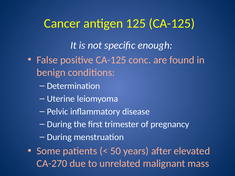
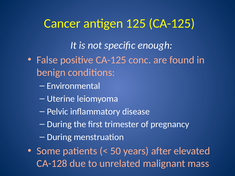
Determination: Determination -> Environmental
CA-270: CA-270 -> CA-128
